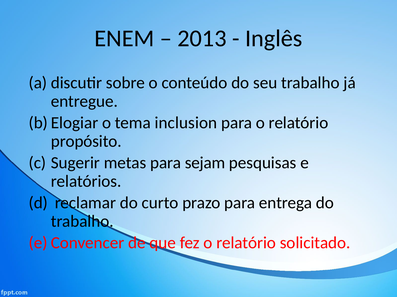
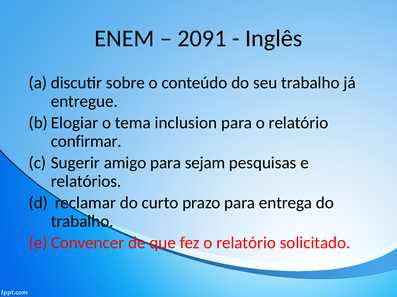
2013: 2013 -> 2091
propósito: propósito -> confirmar
metas: metas -> amigo
